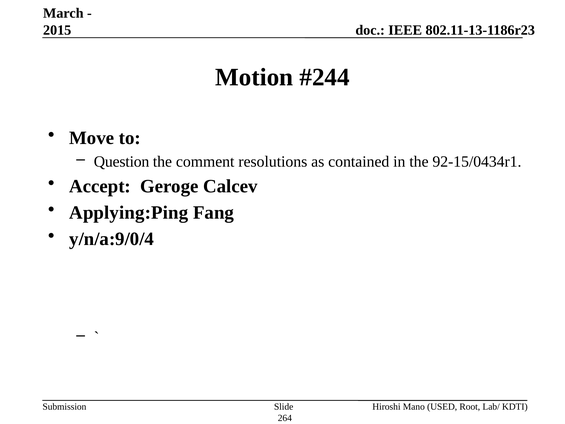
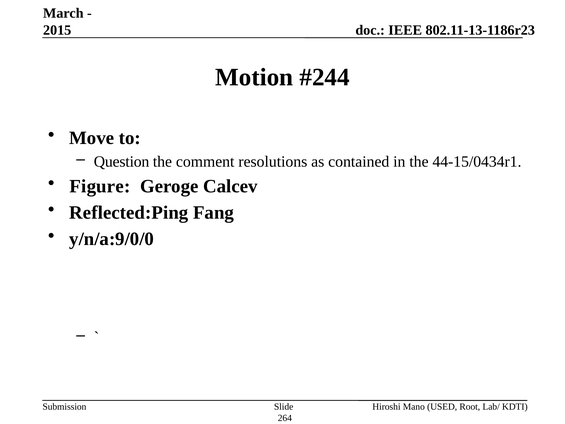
92-15/0434r1: 92-15/0434r1 -> 44-15/0434r1
Accept: Accept -> Figure
Applying:Ping: Applying:Ping -> Reflected:Ping
y/n/a:9/0/4: y/n/a:9/0/4 -> y/n/a:9/0/0
